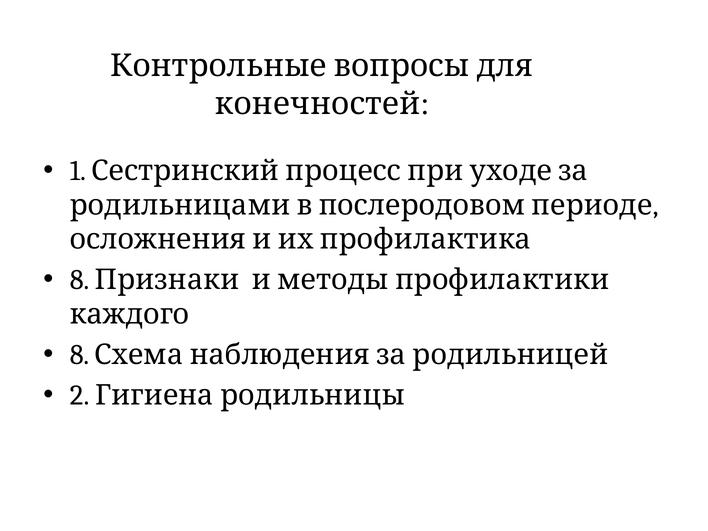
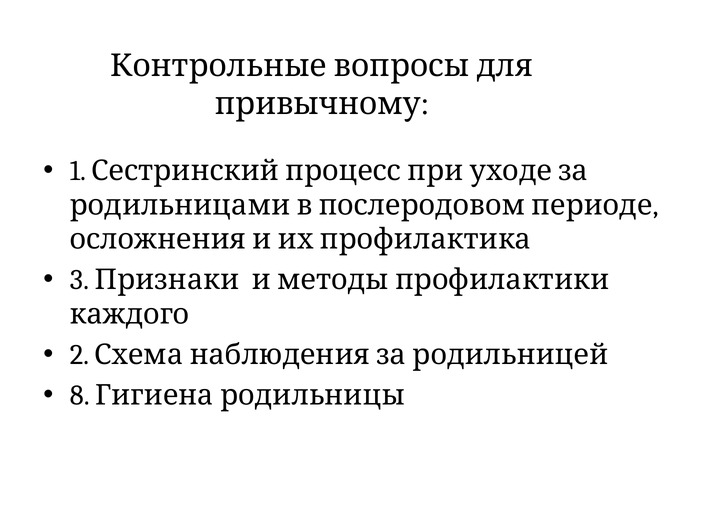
конечностей: конечностей -> привычному
8 at (80, 280): 8 -> 3
8 at (79, 355): 8 -> 2
2: 2 -> 8
